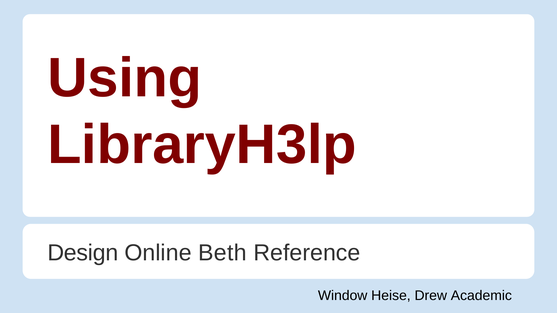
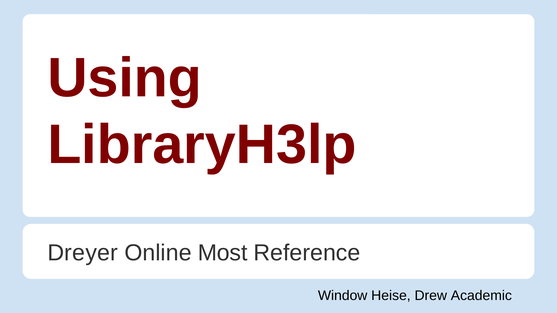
Design: Design -> Dreyer
Beth: Beth -> Most
